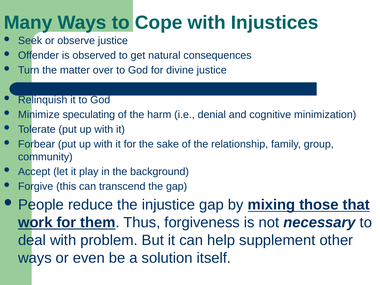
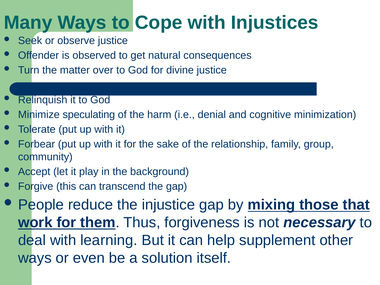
problem: problem -> learning
